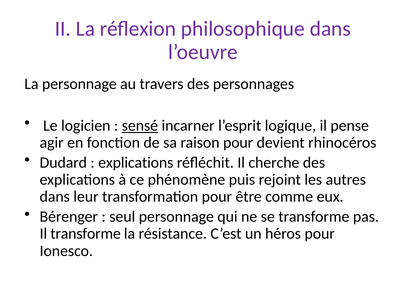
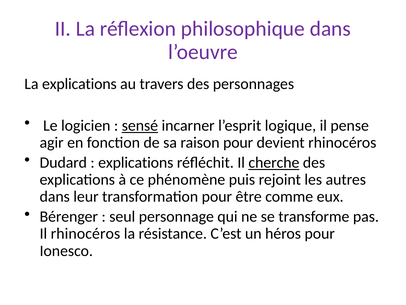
La personnage: personnage -> explications
cherche underline: none -> present
Il transforme: transforme -> rhinocéros
